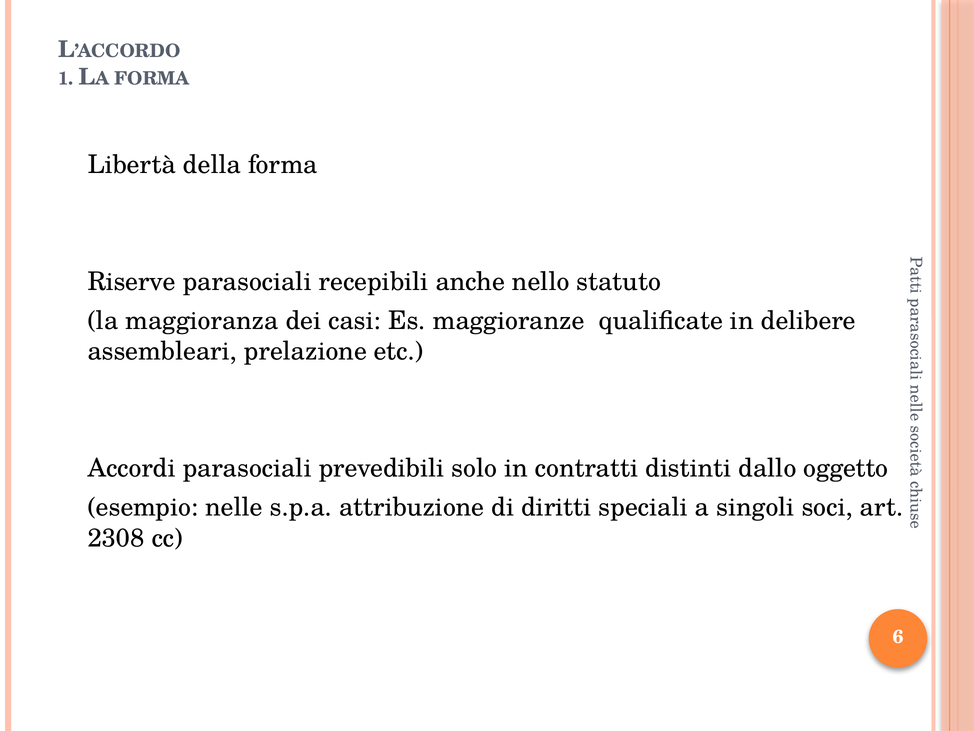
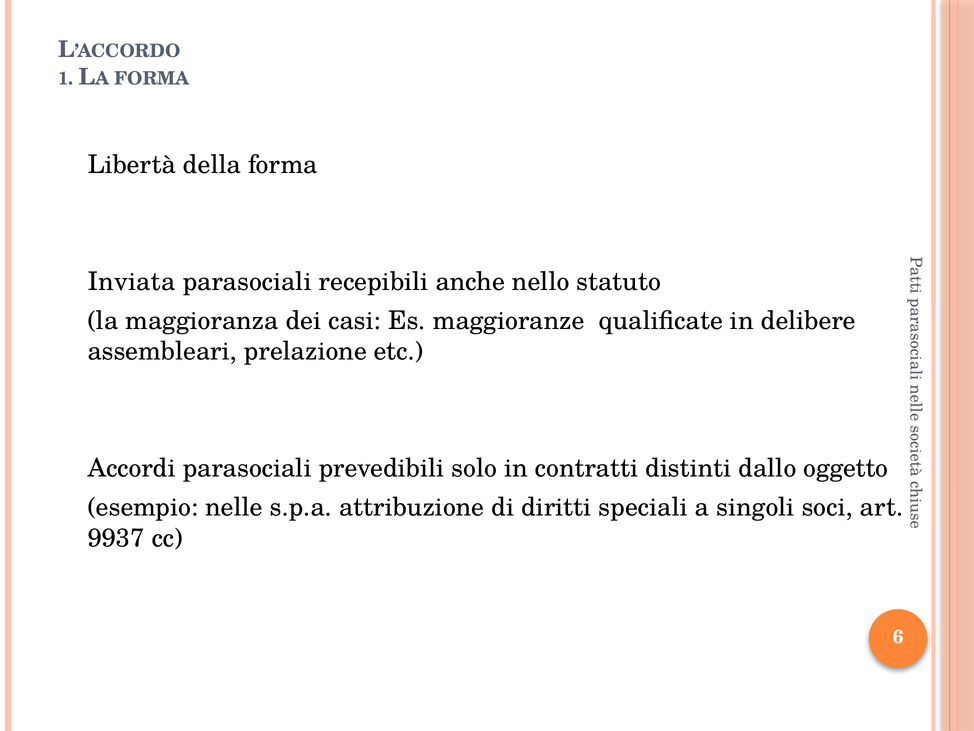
Riserve: Riserve -> Inviata
2308: 2308 -> 9937
